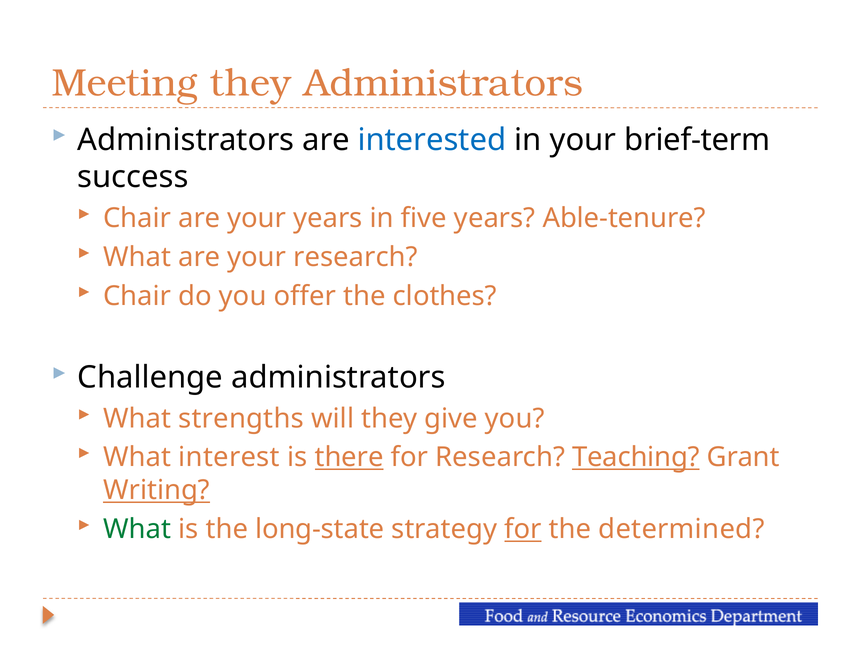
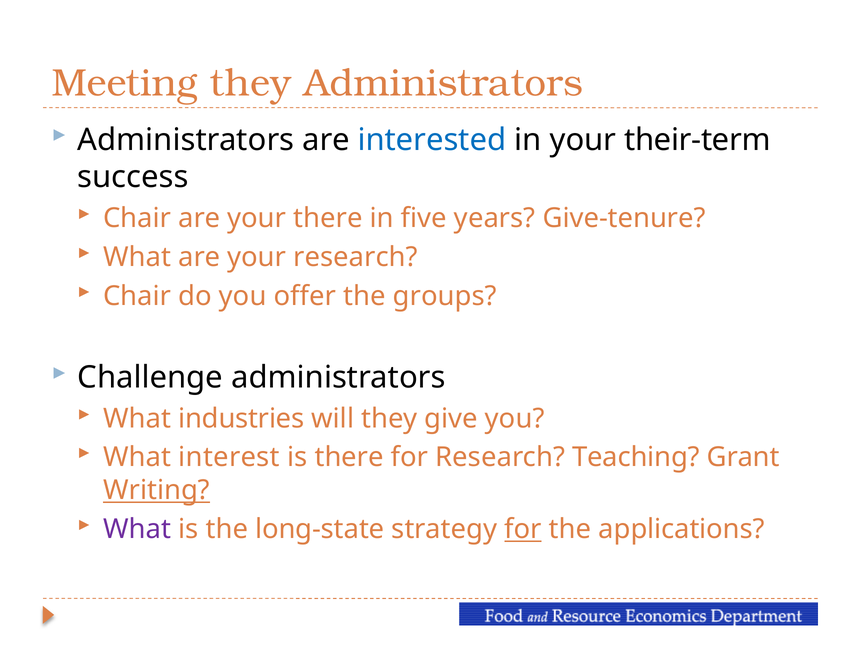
brief-term: brief-term -> their-term
your years: years -> there
Able-tenure: Able-tenure -> Give-tenure
clothes: clothes -> groups
strengths: strengths -> industries
there at (349, 457) underline: present -> none
Teaching underline: present -> none
What at (137, 529) colour: green -> purple
determined: determined -> applications
